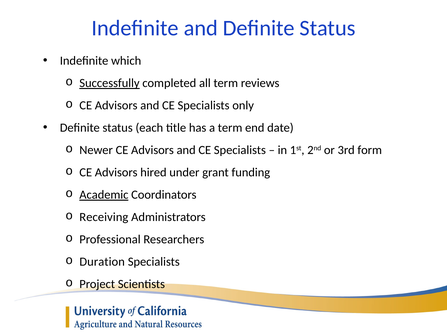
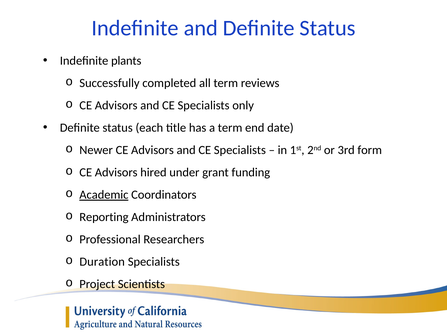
which: which -> plants
Successfully underline: present -> none
Receiving: Receiving -> Reporting
